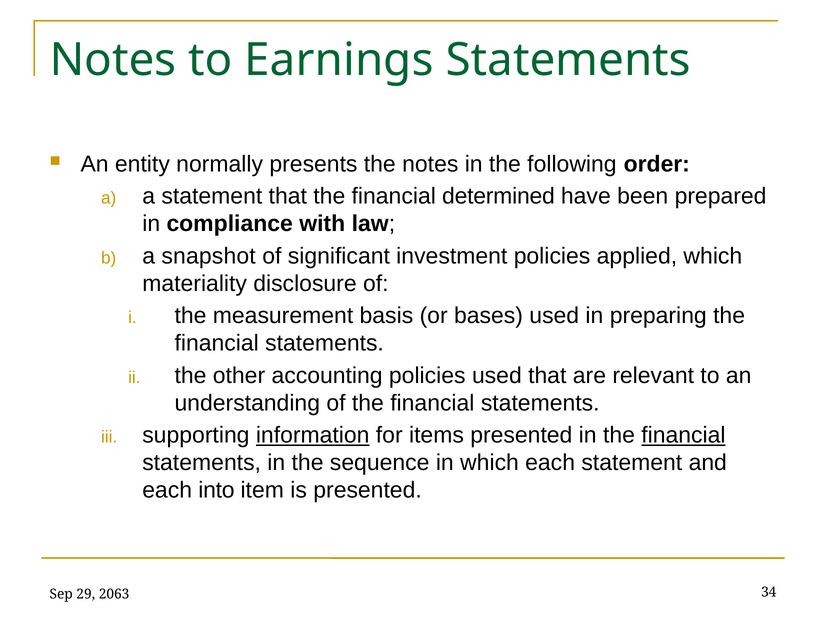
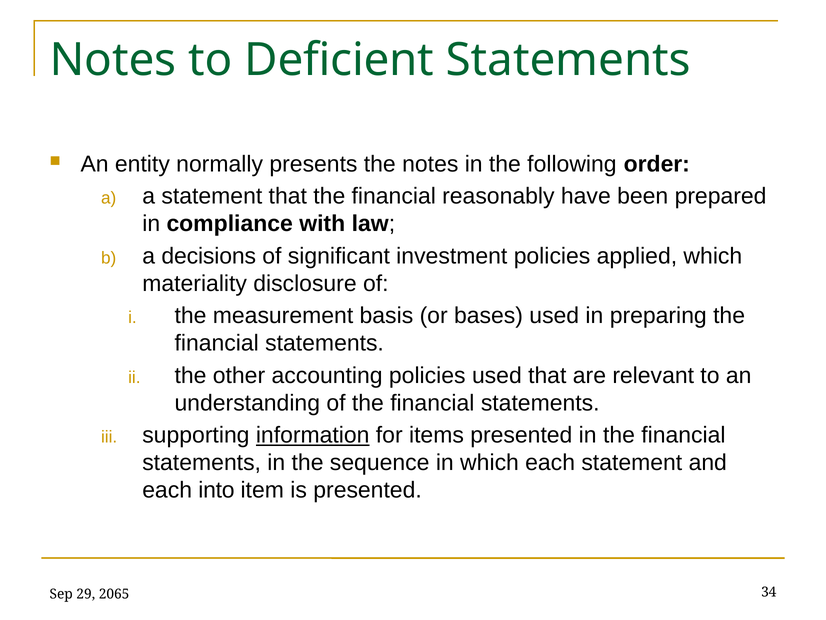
Earnings: Earnings -> Deficient
determined: determined -> reasonably
snapshot: snapshot -> decisions
financial at (683, 435) underline: present -> none
2063: 2063 -> 2065
